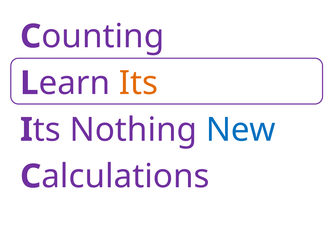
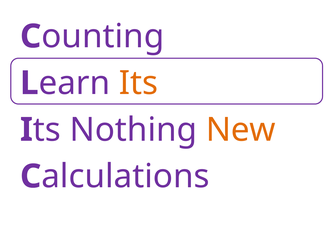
New colour: blue -> orange
